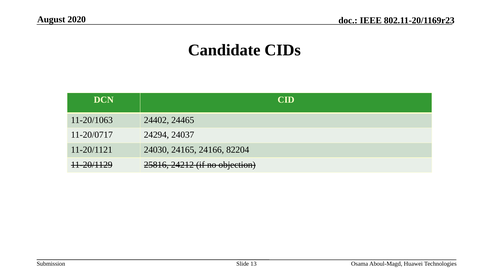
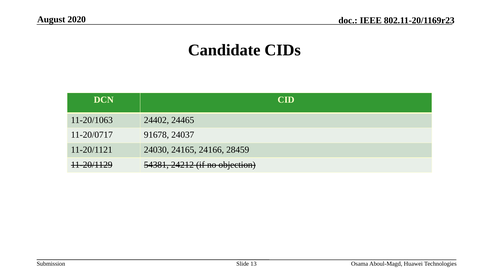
24294: 24294 -> 91678
82204: 82204 -> 28459
25816: 25816 -> 54381
